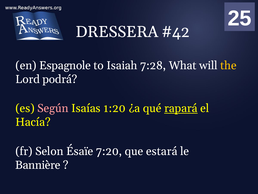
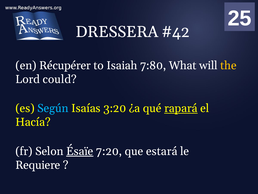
Espagnole: Espagnole -> Récupérer
7:28: 7:28 -> 7:80
podrá: podrá -> could
Según colour: pink -> light blue
1:20: 1:20 -> 3:20
Ésaïe underline: none -> present
Bannière: Bannière -> Requiere
